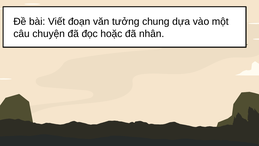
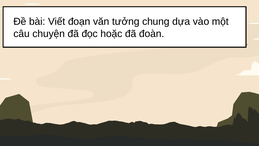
nhân: nhân -> đoàn
